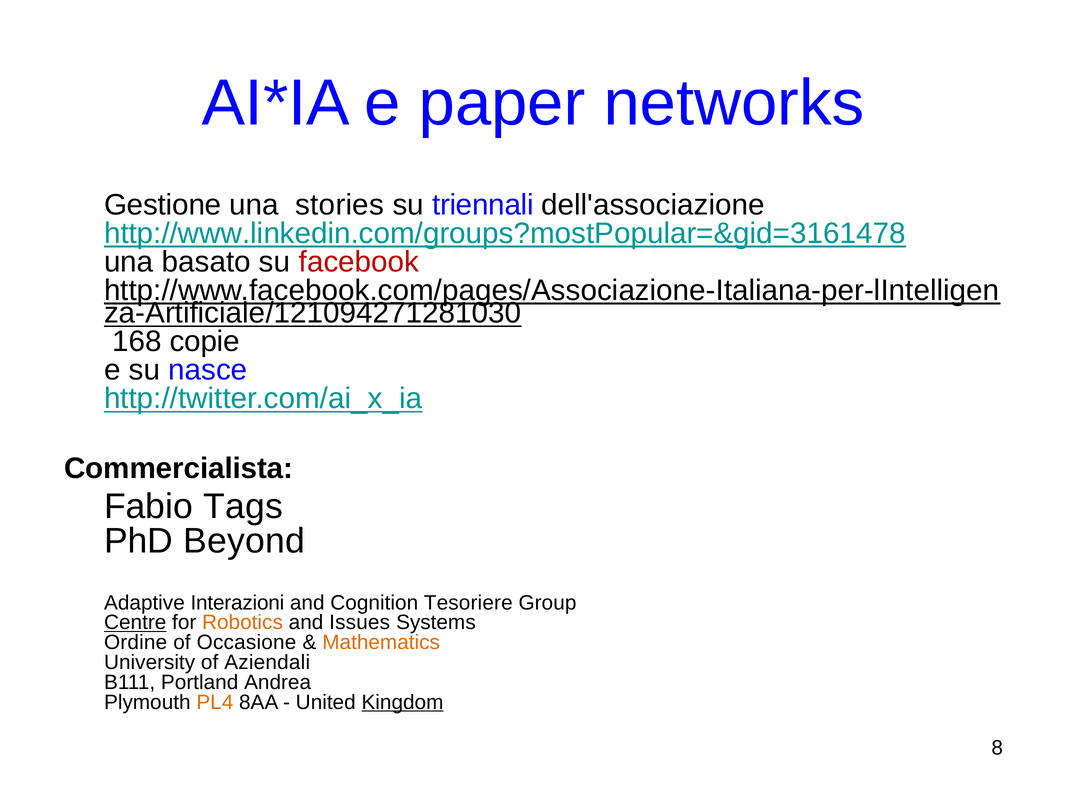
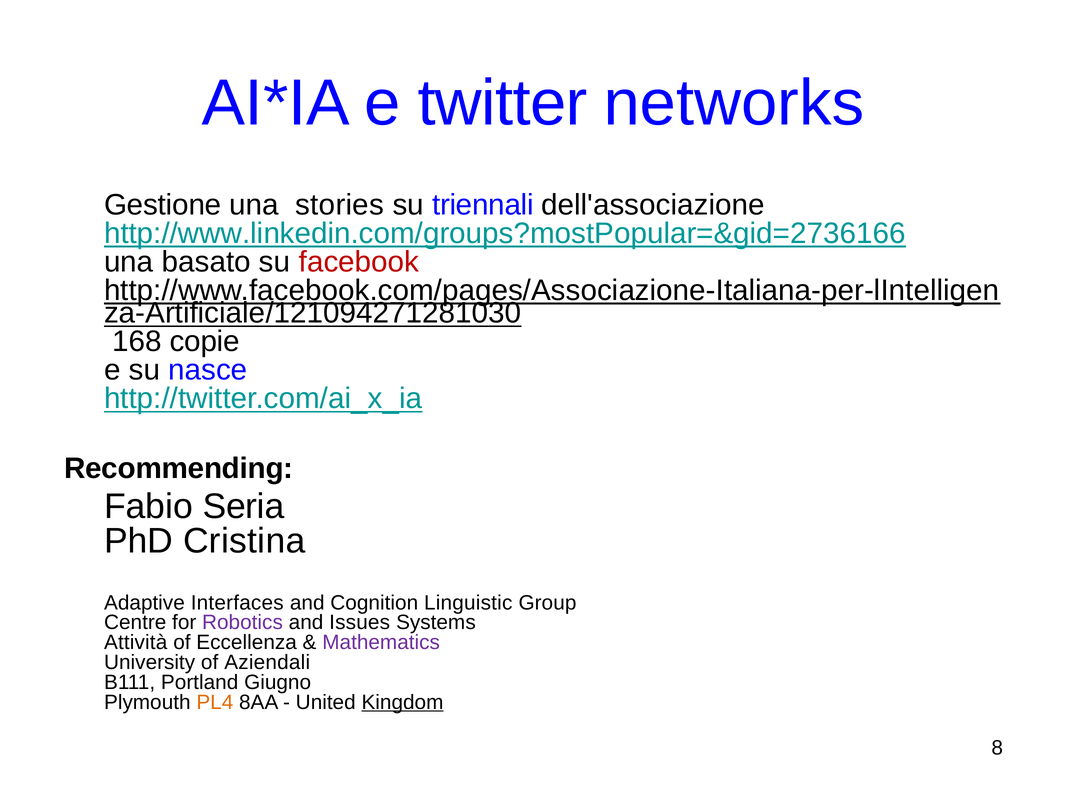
paper: paper -> twitter
http://www.linkedin.com/groups?mostPopular=&gid=3161478: http://www.linkedin.com/groups?mostPopular=&gid=3161478 -> http://www.linkedin.com/groups?mostPopular=&gid=2736166
Commercialista: Commercialista -> Recommending
Tags: Tags -> Seria
Beyond: Beyond -> Cristina
Interazioni: Interazioni -> Interfaces
Tesoriere: Tesoriere -> Linguistic
Centre underline: present -> none
Robotics colour: orange -> purple
Ordine: Ordine -> Attività
Occasione: Occasione -> Eccellenza
Mathematics colour: orange -> purple
Andrea: Andrea -> Giugno
